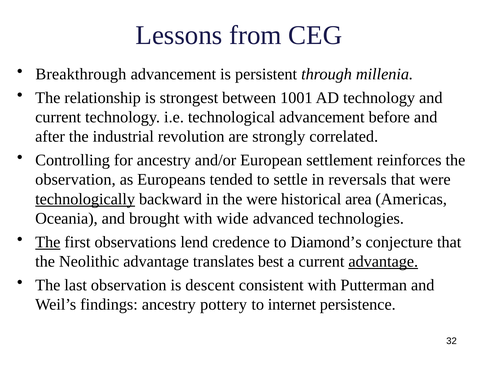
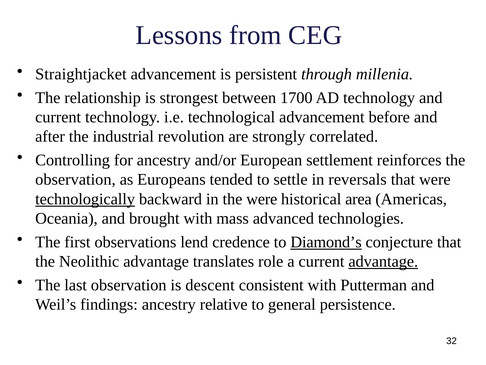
Breakthrough: Breakthrough -> Straightjacket
1001: 1001 -> 1700
wide: wide -> mass
The at (48, 242) underline: present -> none
Diamond’s underline: none -> present
best: best -> role
pottery: pottery -> relative
internet: internet -> general
